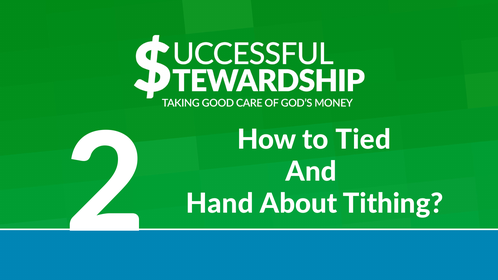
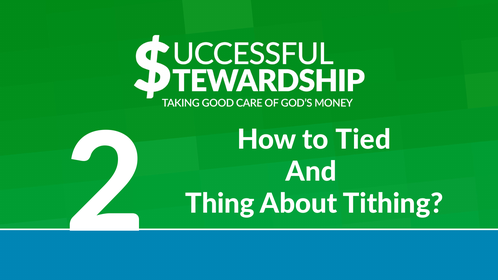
Hand: Hand -> Thing
